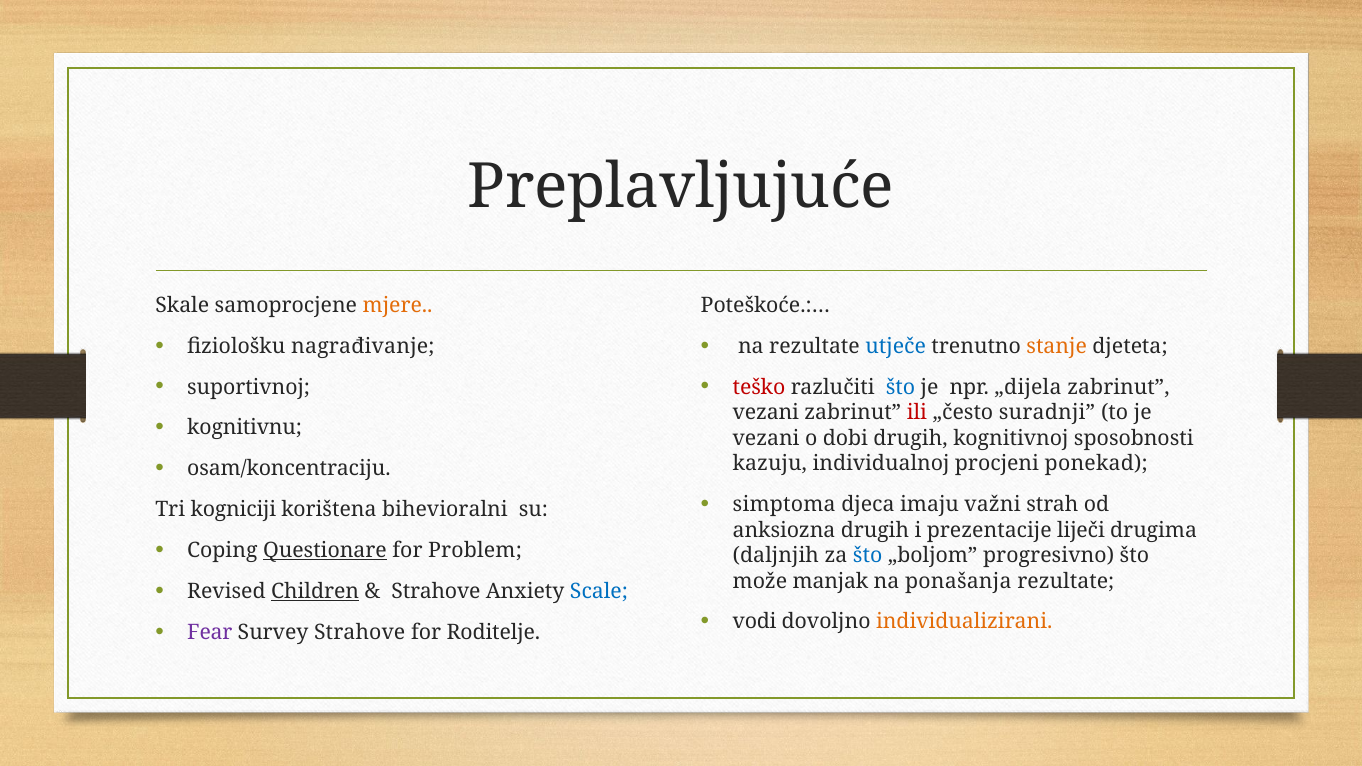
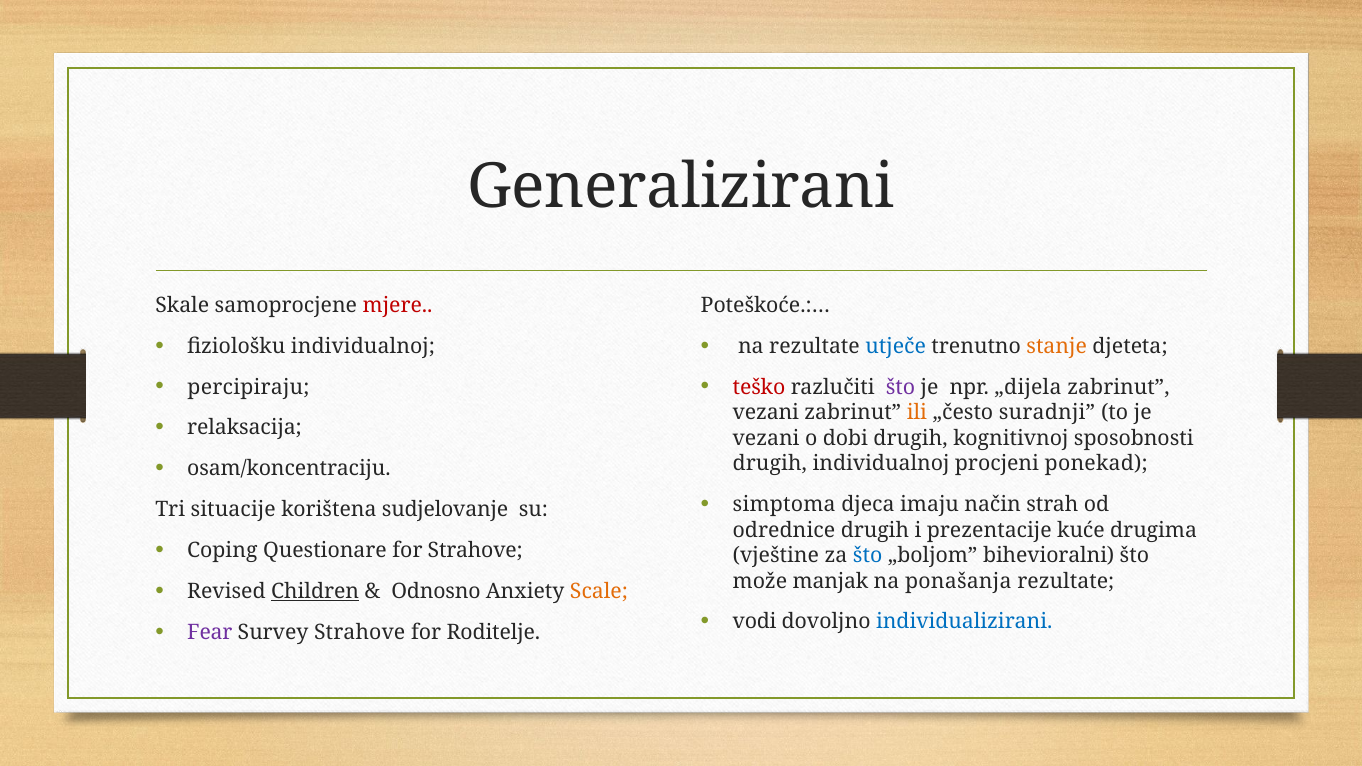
Preplavljujuće: Preplavljujuće -> Generalizirani
mjere colour: orange -> red
fiziološku nagrađivanje: nagrađivanje -> individualnoj
suportivnoj: suportivnoj -> percipiraju
što at (901, 387) colour: blue -> purple
ili colour: red -> orange
kognitivnu: kognitivnu -> relaksacija
kazuju at (770, 464): kazuju -> drugih
važni: važni -> način
kogniciji: kogniciji -> situacije
bihevioralni: bihevioralni -> sudjelovanje
anksiozna: anksiozna -> odrednice
liječi: liječi -> kuće
Questionare underline: present -> none
for Problem: Problem -> Strahove
daljnjih: daljnjih -> vještine
progresivno: progresivno -> bihevioralni
Strahove at (436, 591): Strahove -> Odnosno
Scale colour: blue -> orange
individualizirani colour: orange -> blue
